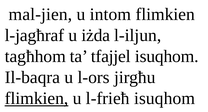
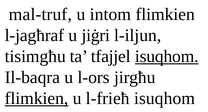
mal-jien: mal-jien -> mal-truf
iżda: iżda -> jiġri
tagħhom: tagħhom -> tisimgħu
isuqhom at (167, 56) underline: none -> present
